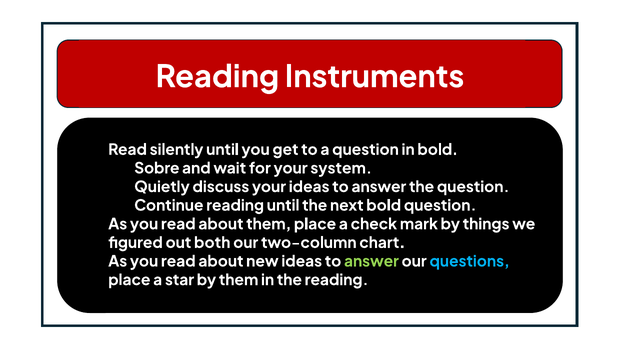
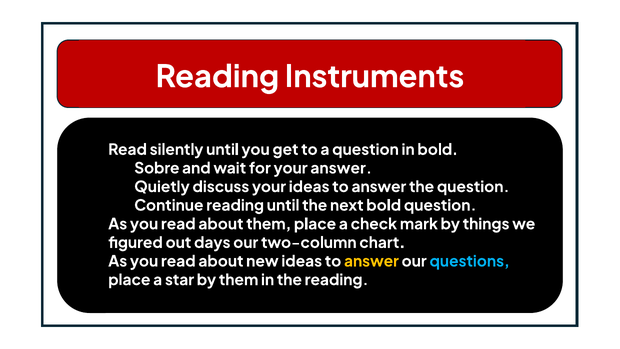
your system: system -> answer
both: both -> days
answer at (371, 261) colour: light green -> yellow
